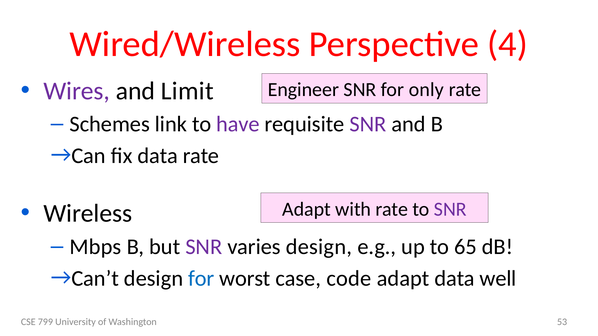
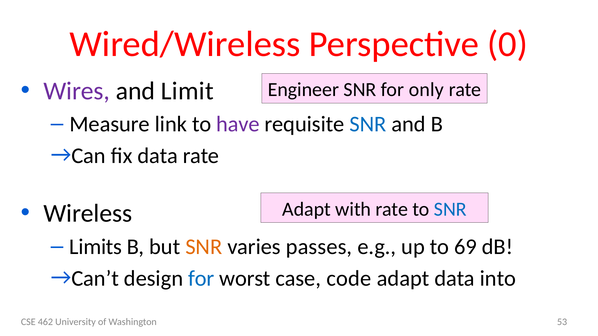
4: 4 -> 0
Schemes: Schemes -> Measure
SNR at (368, 124) colour: purple -> blue
SNR at (450, 209) colour: purple -> blue
Mbps: Mbps -> Limits
SNR at (204, 247) colour: purple -> orange
varies design: design -> passes
65: 65 -> 69
well: well -> into
799: 799 -> 462
